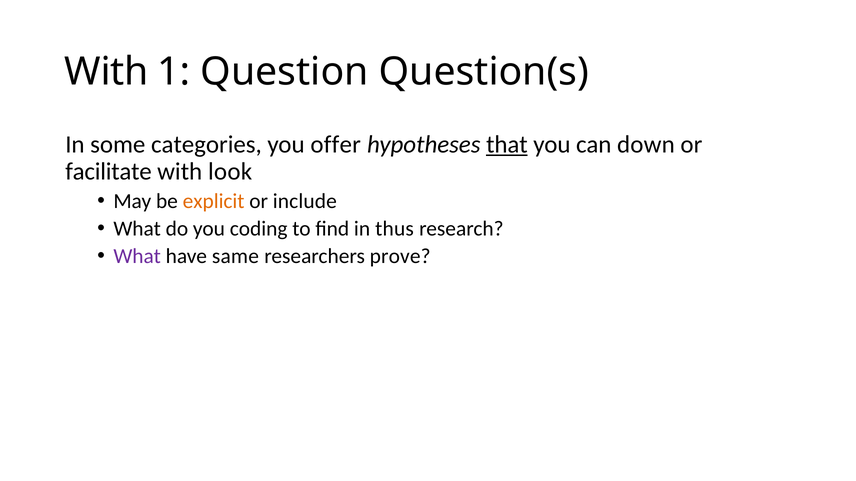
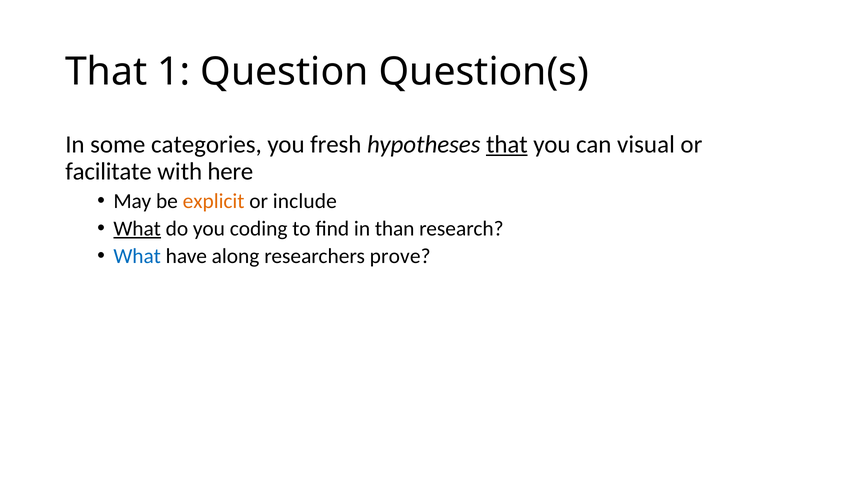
With at (106, 72): With -> That
offer: offer -> fresh
down: down -> visual
look: look -> here
What at (137, 229) underline: none -> present
thus: thus -> than
What at (137, 256) colour: purple -> blue
same: same -> along
